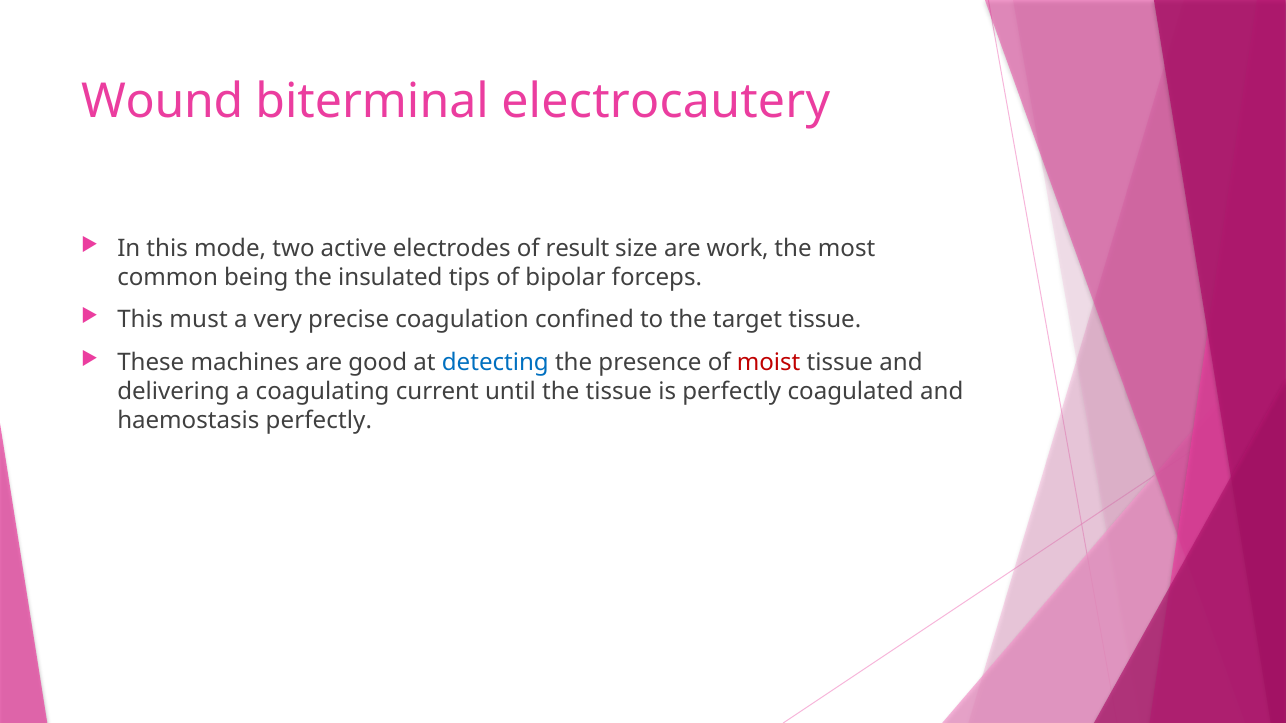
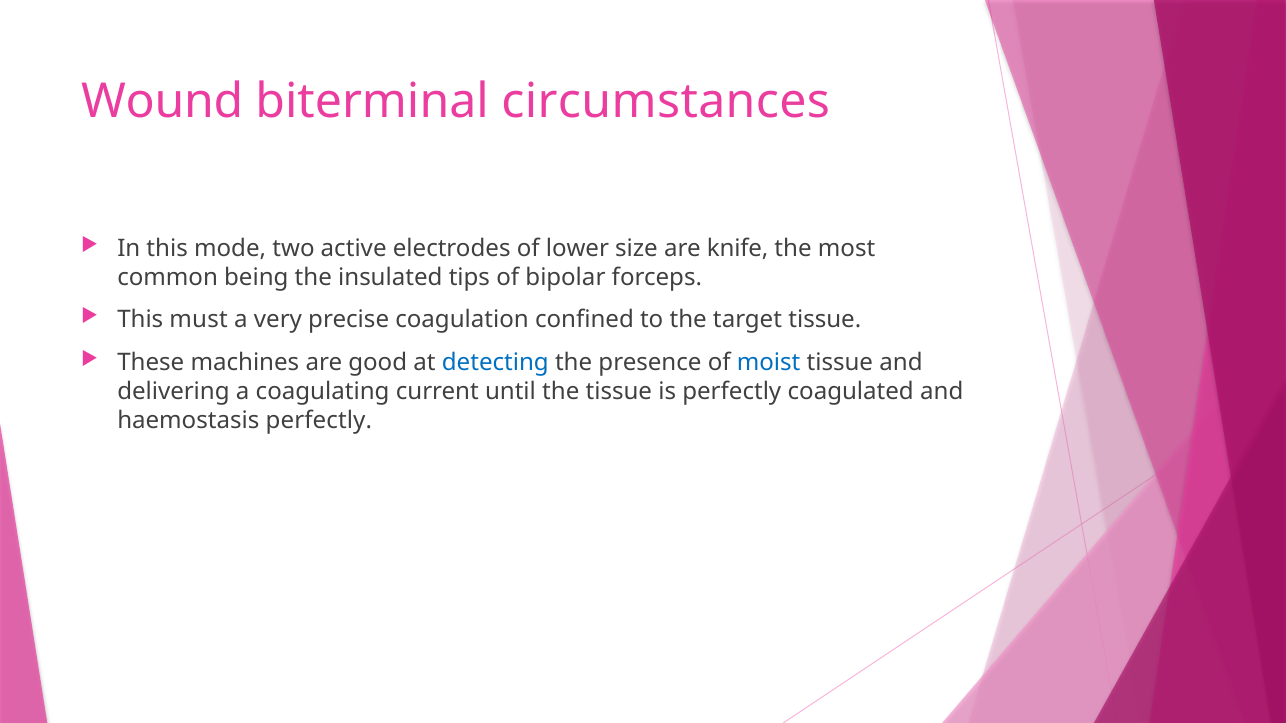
electrocautery: electrocautery -> circumstances
result: result -> lower
work: work -> knife
moist colour: red -> blue
